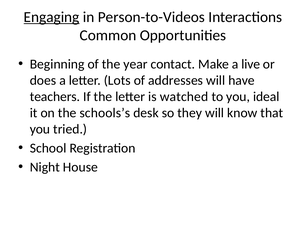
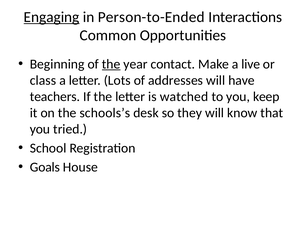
Person-to-Videos: Person-to-Videos -> Person-to-Ended
the at (111, 64) underline: none -> present
does: does -> class
ideal: ideal -> keep
Night: Night -> Goals
